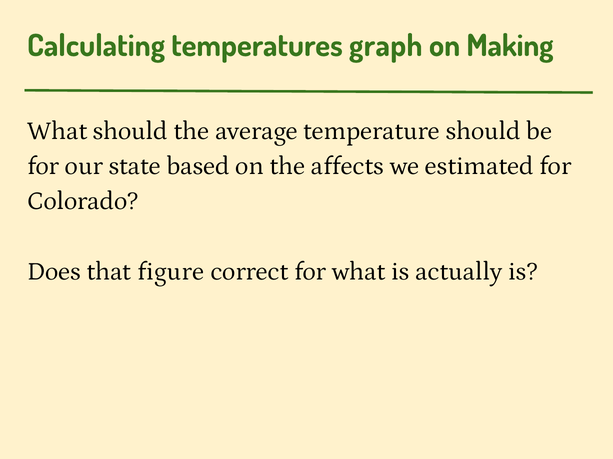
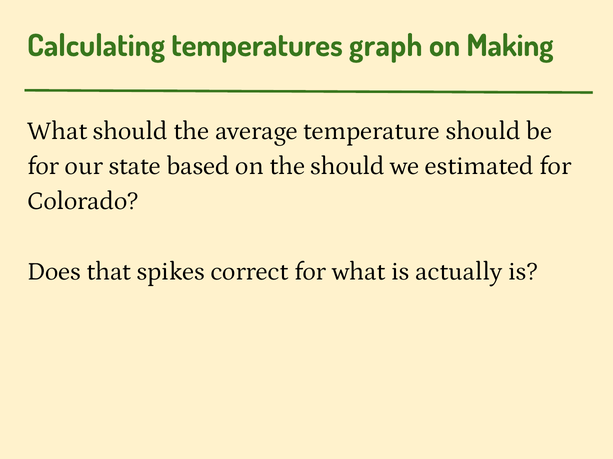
the affects: affects -> should
figure: figure -> spikes
